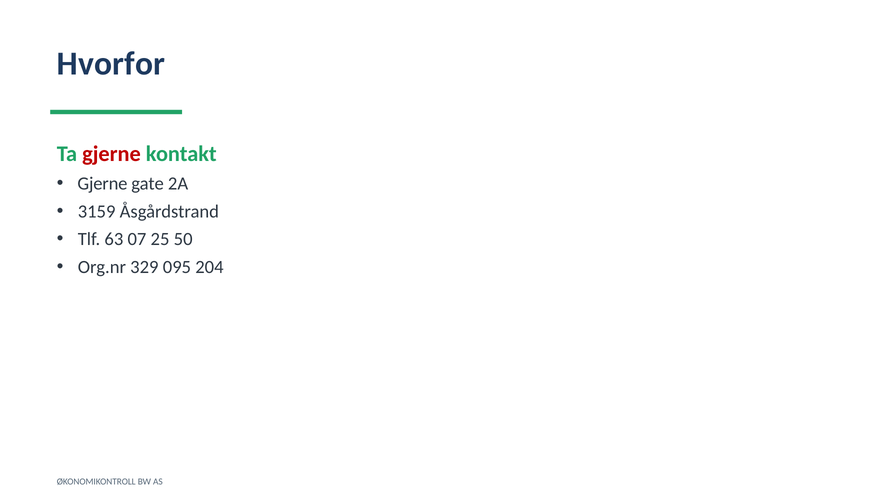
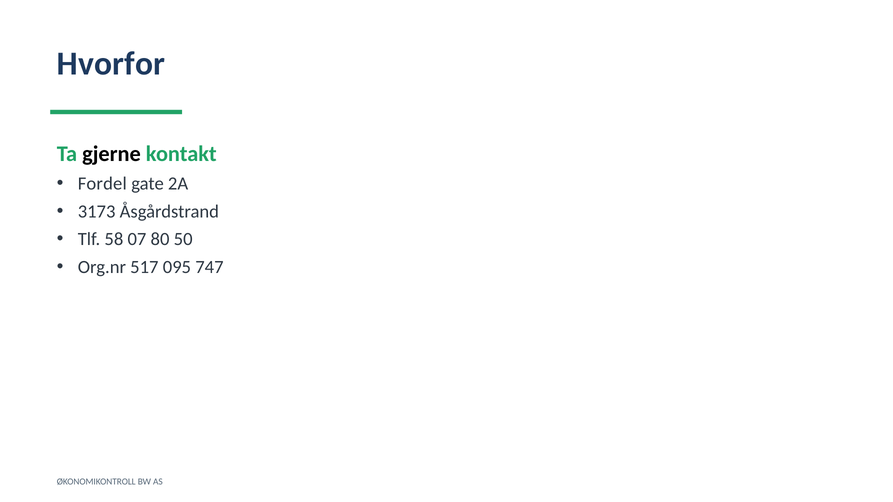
gjerne at (111, 154) colour: red -> black
Gjerne at (102, 184): Gjerne -> Fordel
3159: 3159 -> 3173
63: 63 -> 58
25: 25 -> 80
329: 329 -> 517
204: 204 -> 747
